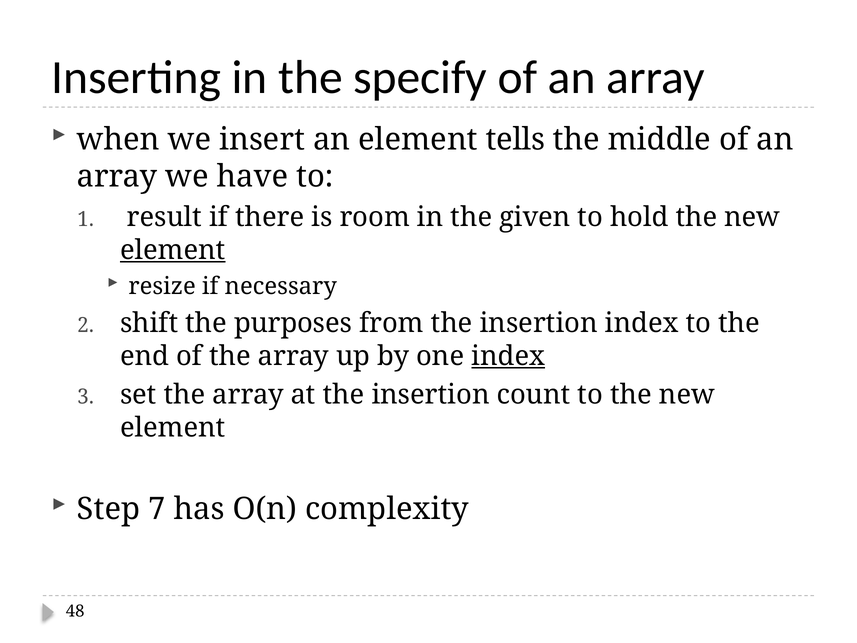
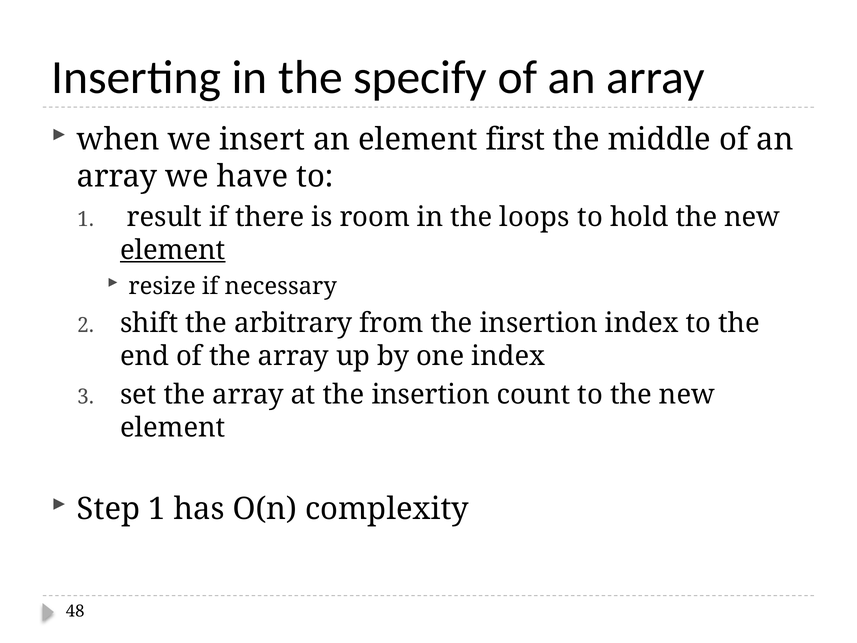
tells: tells -> first
given: given -> loops
purposes: purposes -> arbitrary
index at (508, 356) underline: present -> none
Step 7: 7 -> 1
